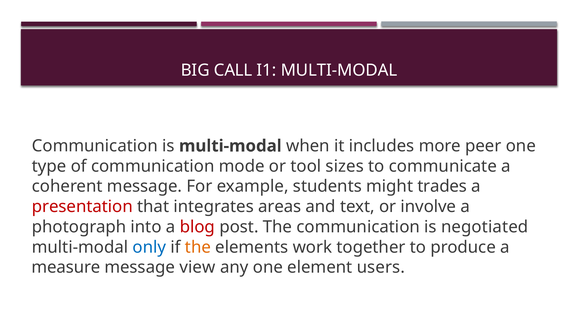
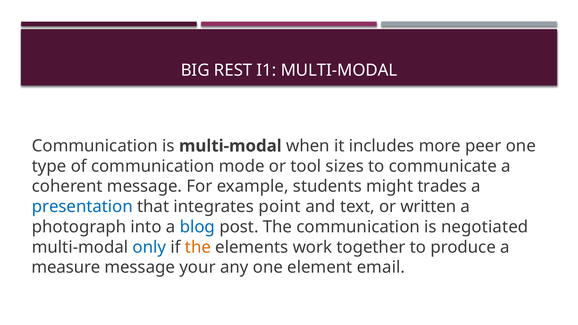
CALL: CALL -> REST
presentation colour: red -> blue
areas: areas -> point
involve: involve -> written
blog colour: red -> blue
view: view -> your
users: users -> email
